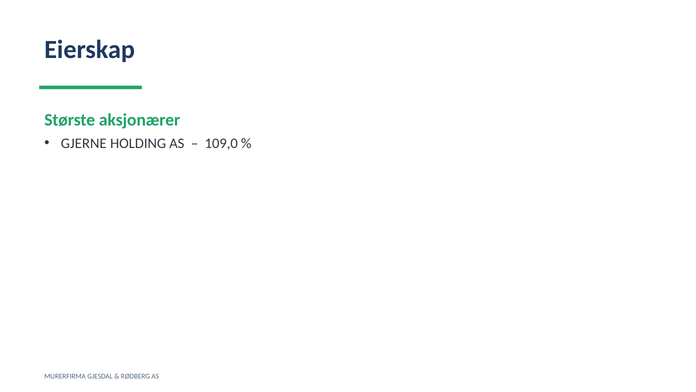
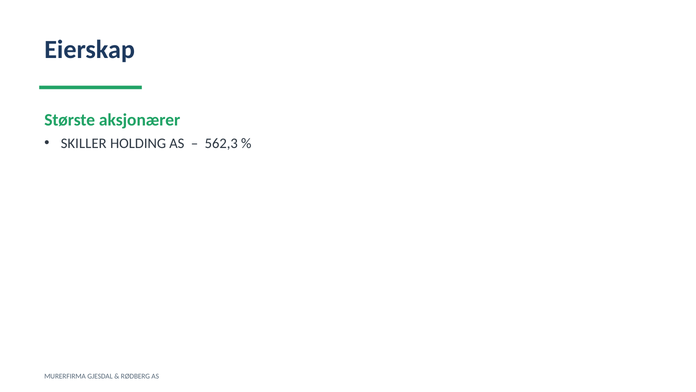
GJERNE: GJERNE -> SKILLER
109,0: 109,0 -> 562,3
